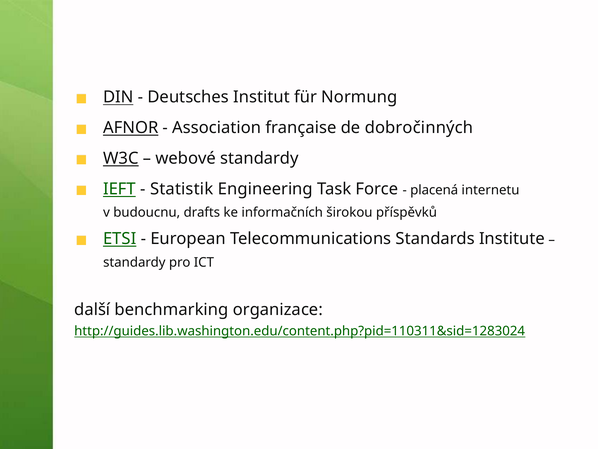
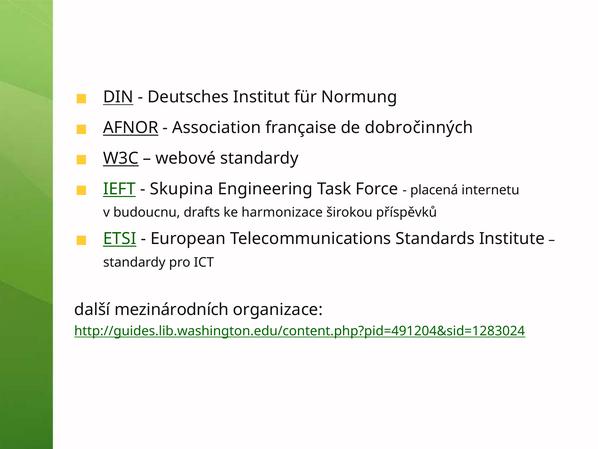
Statistik: Statistik -> Skupina
informačních: informačních -> harmonizace
benchmarking: benchmarking -> mezinárodních
http://guides.lib.washington.edu/content.php?pid=110311&sid=1283024: http://guides.lib.washington.edu/content.php?pid=110311&sid=1283024 -> http://guides.lib.washington.edu/content.php?pid=491204&sid=1283024
